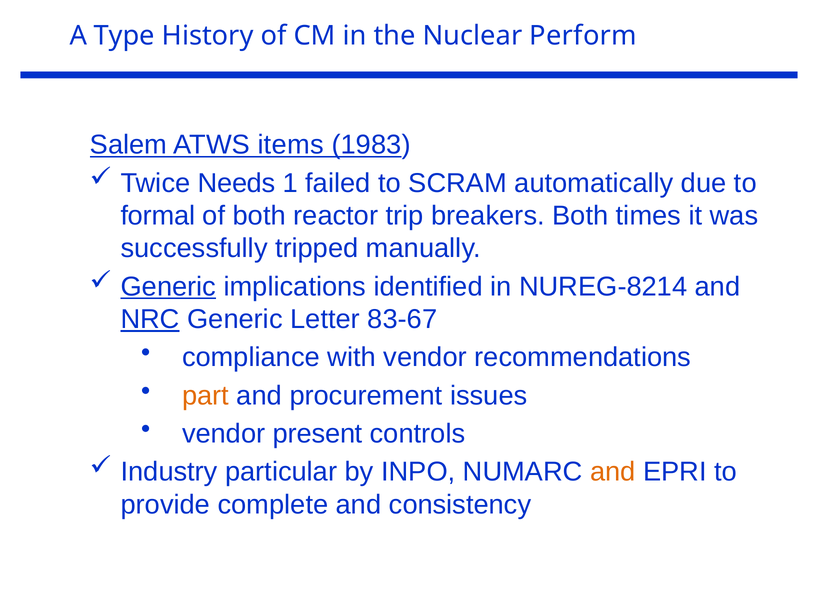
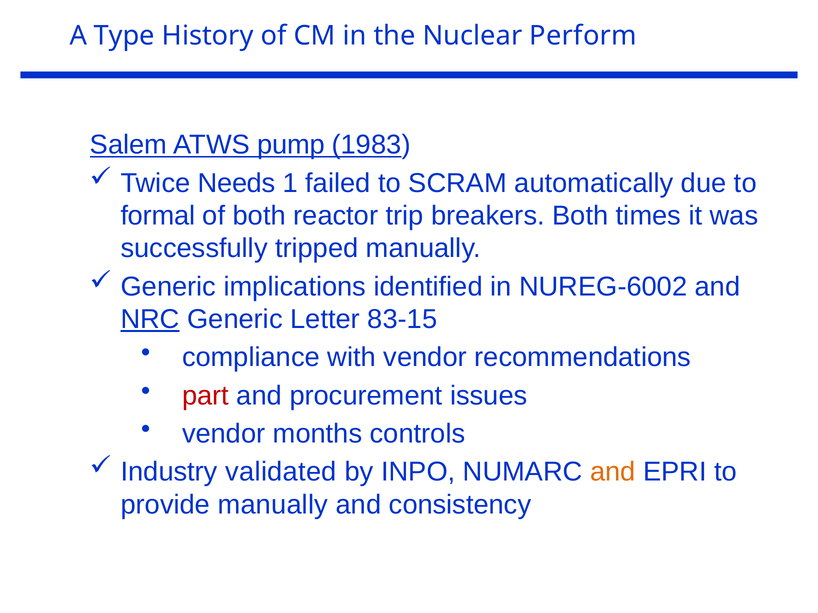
items: items -> pump
Generic at (168, 287) underline: present -> none
NUREG-8214: NUREG-8214 -> NUREG-6002
83-67: 83-67 -> 83-15
part colour: orange -> red
present: present -> months
particular: particular -> validated
provide complete: complete -> manually
